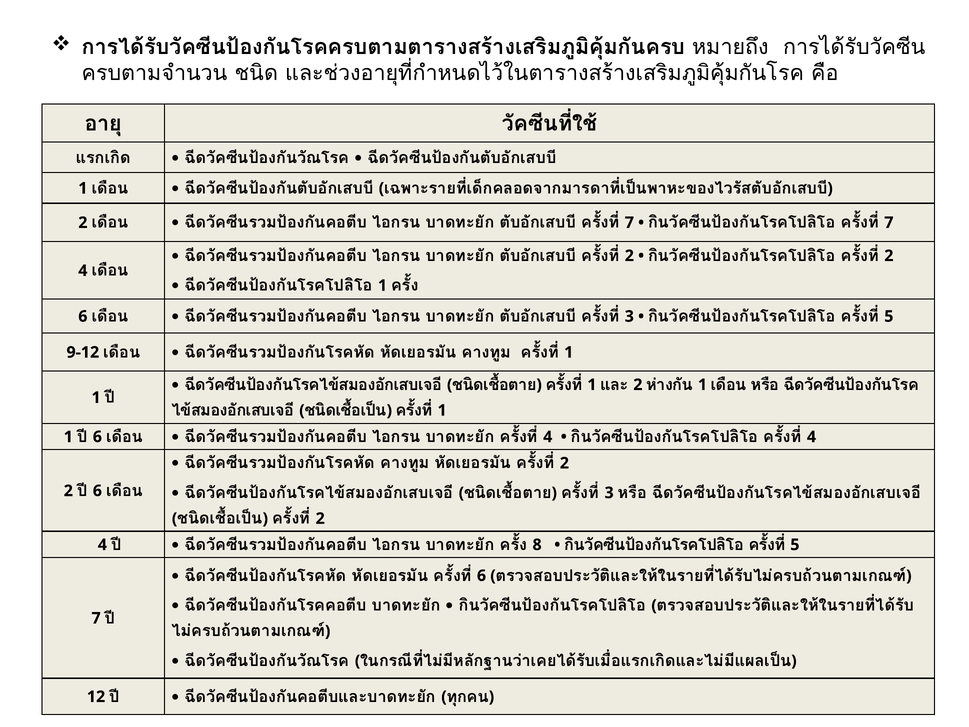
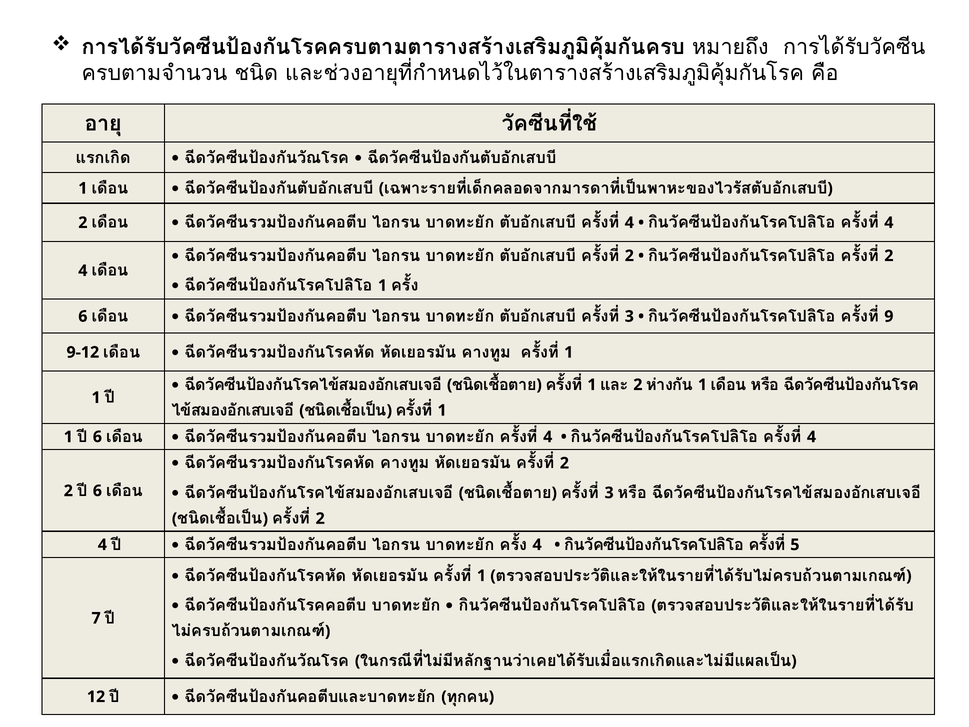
7 at (629, 223): 7 -> 4
7 at (889, 223): 7 -> 4
5 at (889, 316): 5 -> 9
8 at (537, 545): 8 -> 4
6 at (482, 576): 6 -> 1
